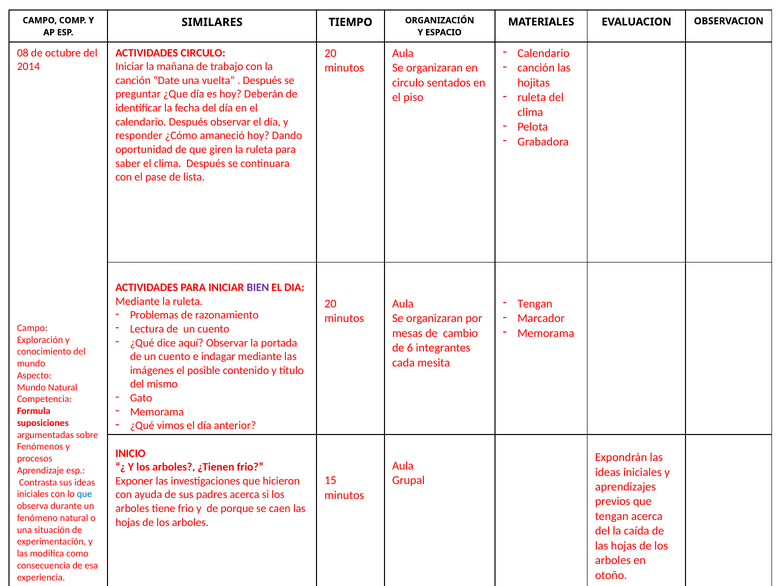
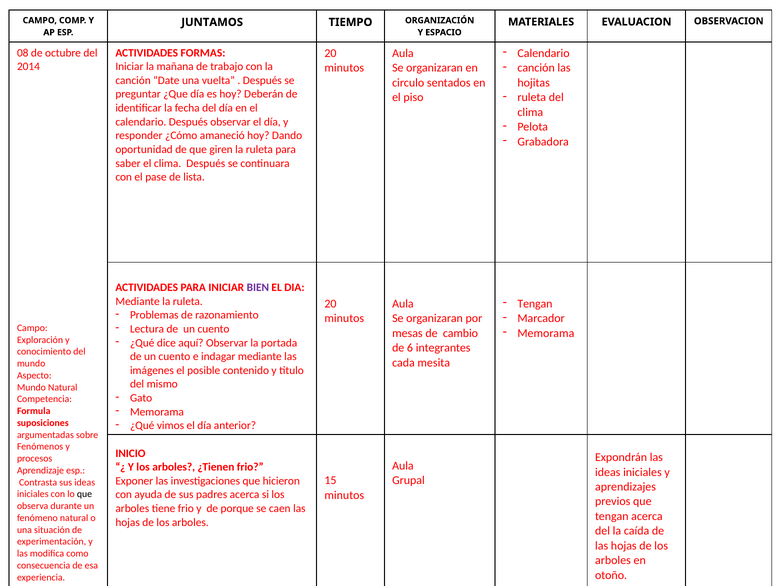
SIMILARES: SIMILARES -> JUNTAMOS
ACTIVIDADES CIRCULO: CIRCULO -> FORMAS
que at (84, 494) colour: blue -> black
